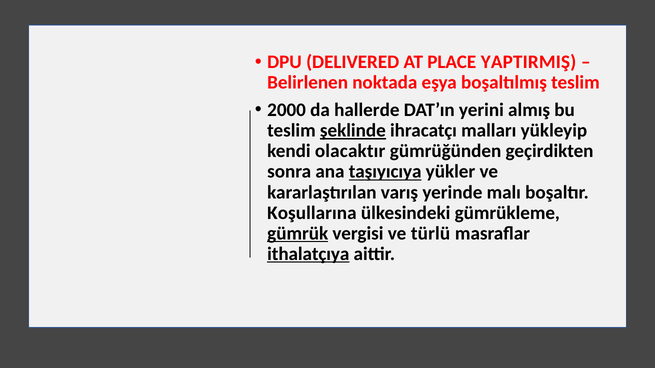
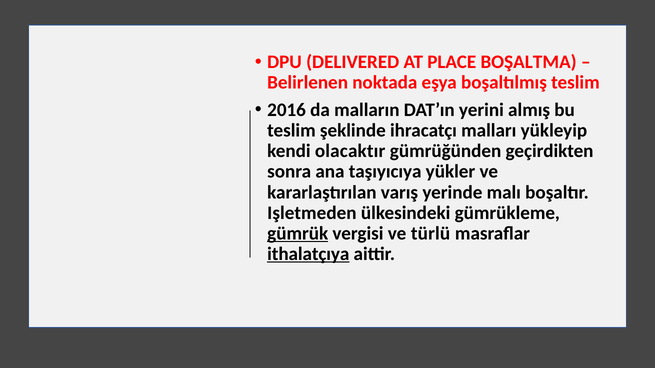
YAPTIRMIŞ: YAPTIRMIŞ -> BOŞALTMA
2000: 2000 -> 2016
hallerde: hallerde -> malların
şeklinde underline: present -> none
taşıyıcıya underline: present -> none
Koşullarına: Koşullarına -> Işletmeden
